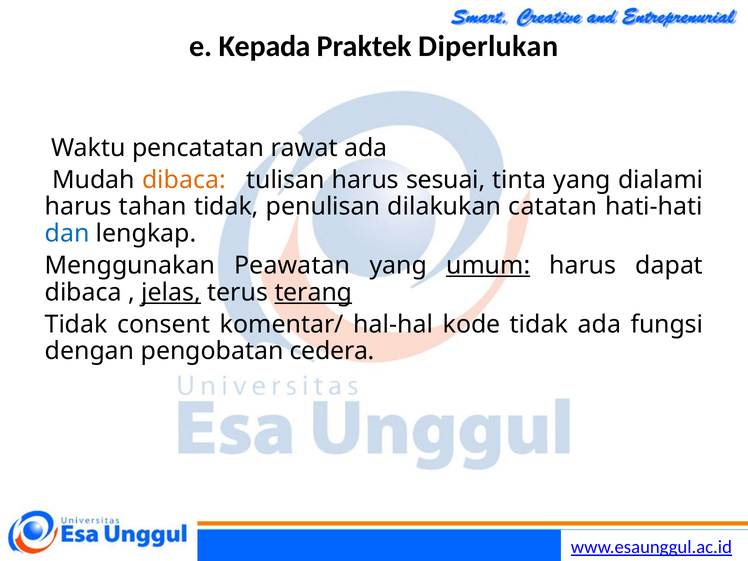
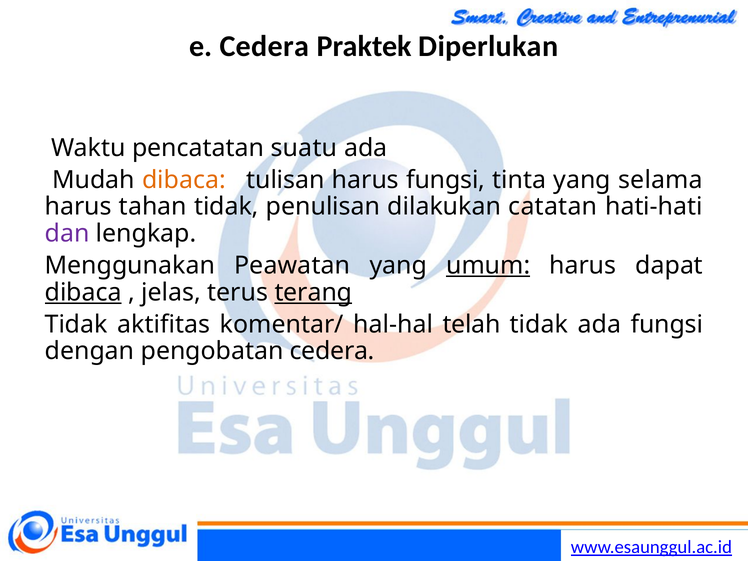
e Kepada: Kepada -> Cedera
rawat: rawat -> suatu
harus sesuai: sesuai -> fungsi
dialami: dialami -> selama
dan colour: blue -> purple
dibaca at (83, 292) underline: none -> present
jelas underline: present -> none
consent: consent -> aktifitas
kode: kode -> telah
